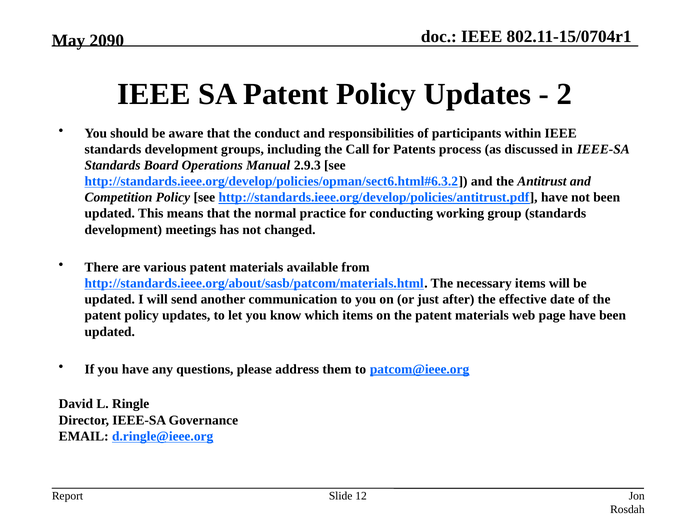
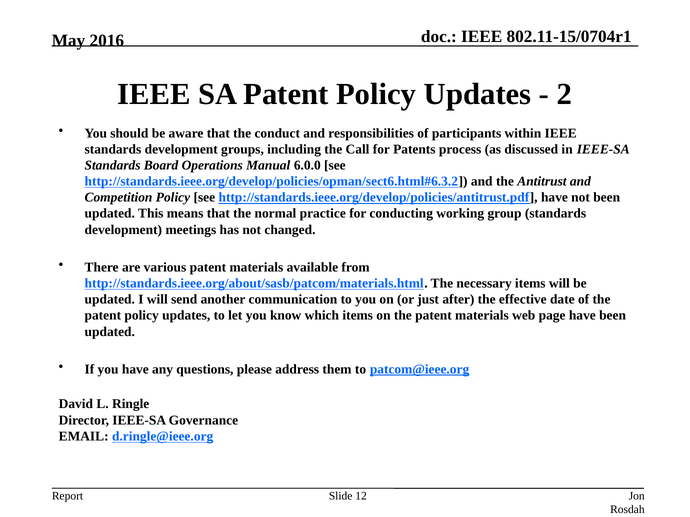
2090: 2090 -> 2016
2.9.3: 2.9.3 -> 6.0.0
